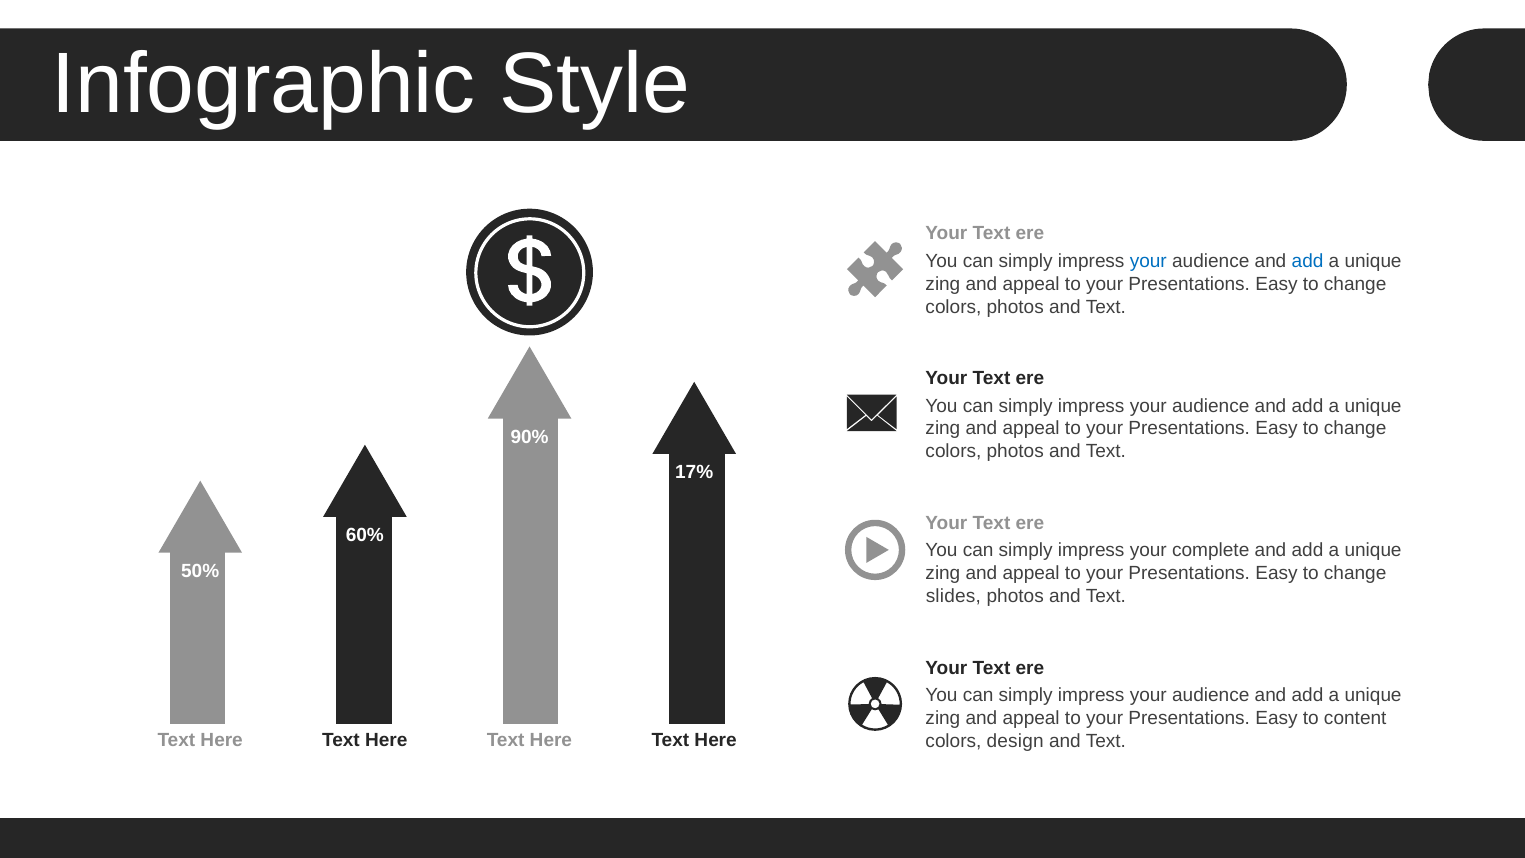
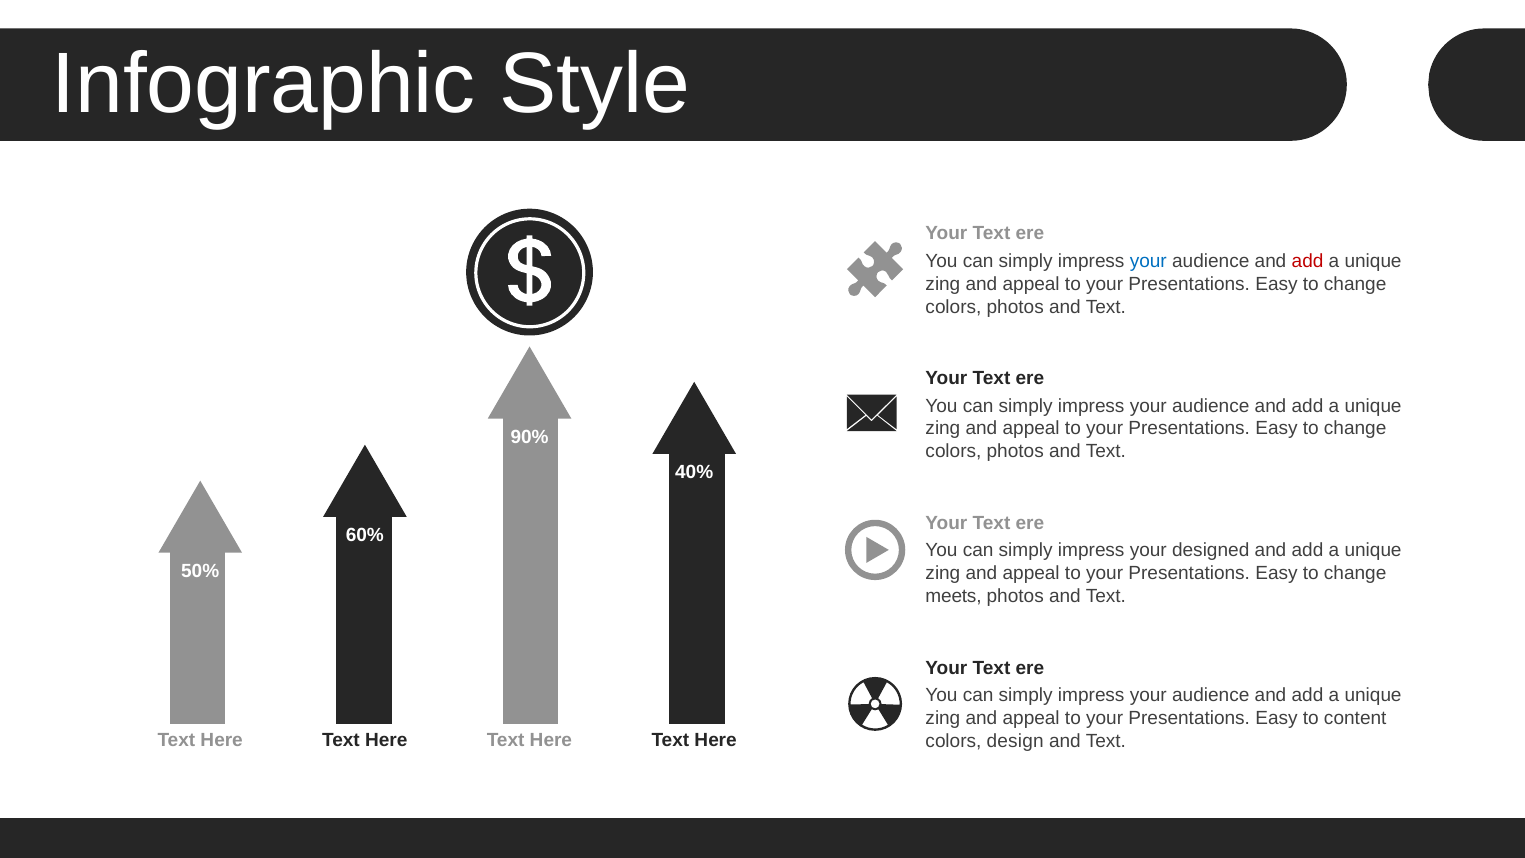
add at (1308, 261) colour: blue -> red
17%: 17% -> 40%
complete: complete -> designed
slides: slides -> meets
